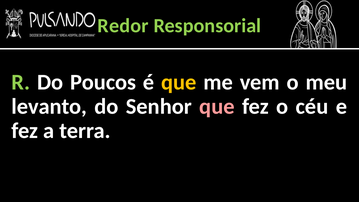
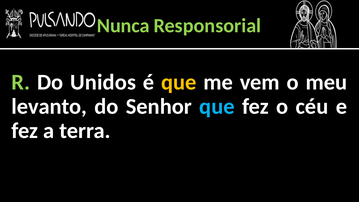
Redor: Redor -> Nunca
Poucos: Poucos -> Unidos
que at (217, 107) colour: pink -> light blue
